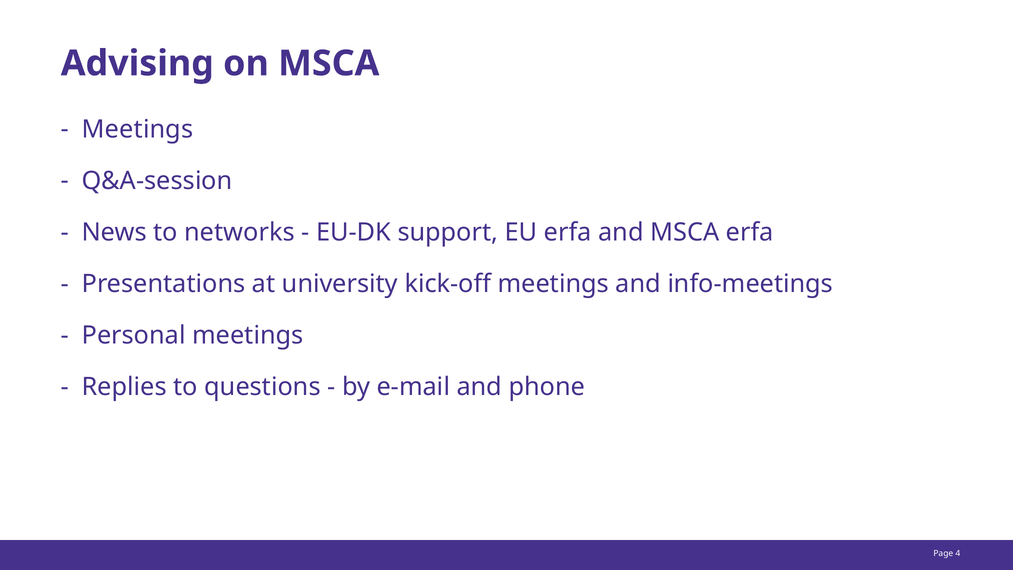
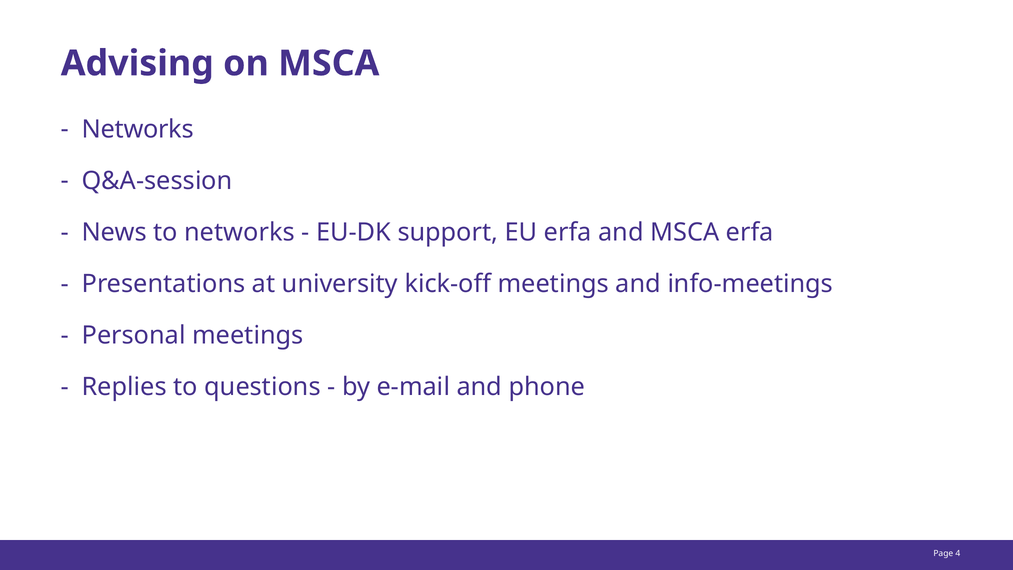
Meetings at (138, 129): Meetings -> Networks
